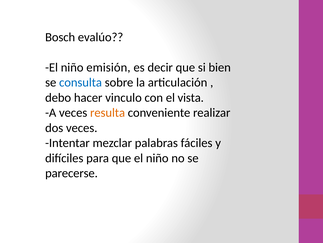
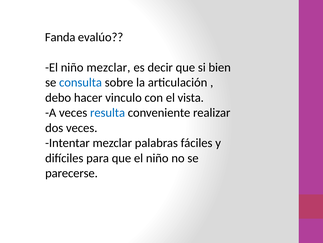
Bosch: Bosch -> Fanda
niño emisión: emisión -> mezclar
resulta colour: orange -> blue
